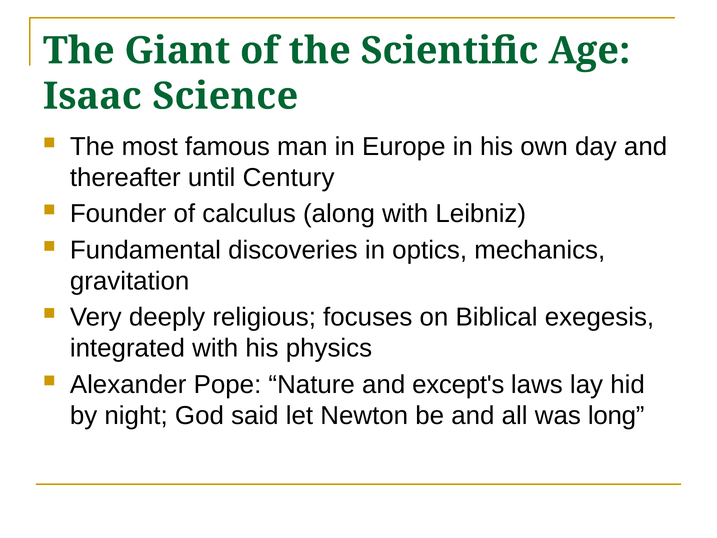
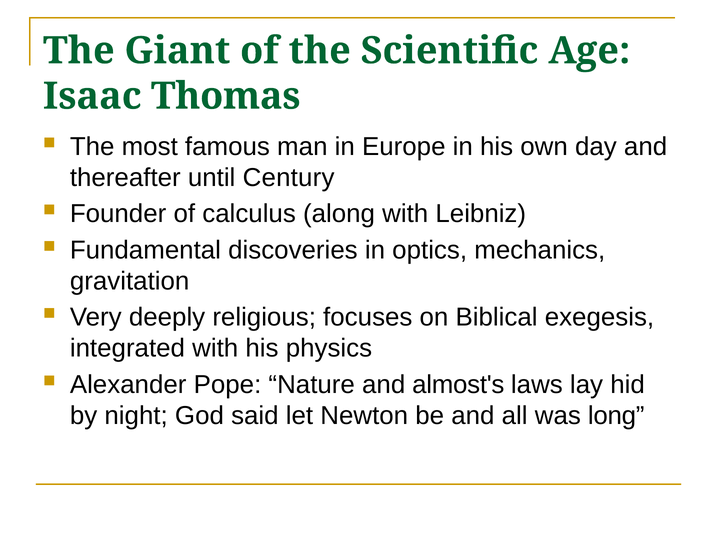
Science: Science -> Thomas
except's: except's -> almost's
